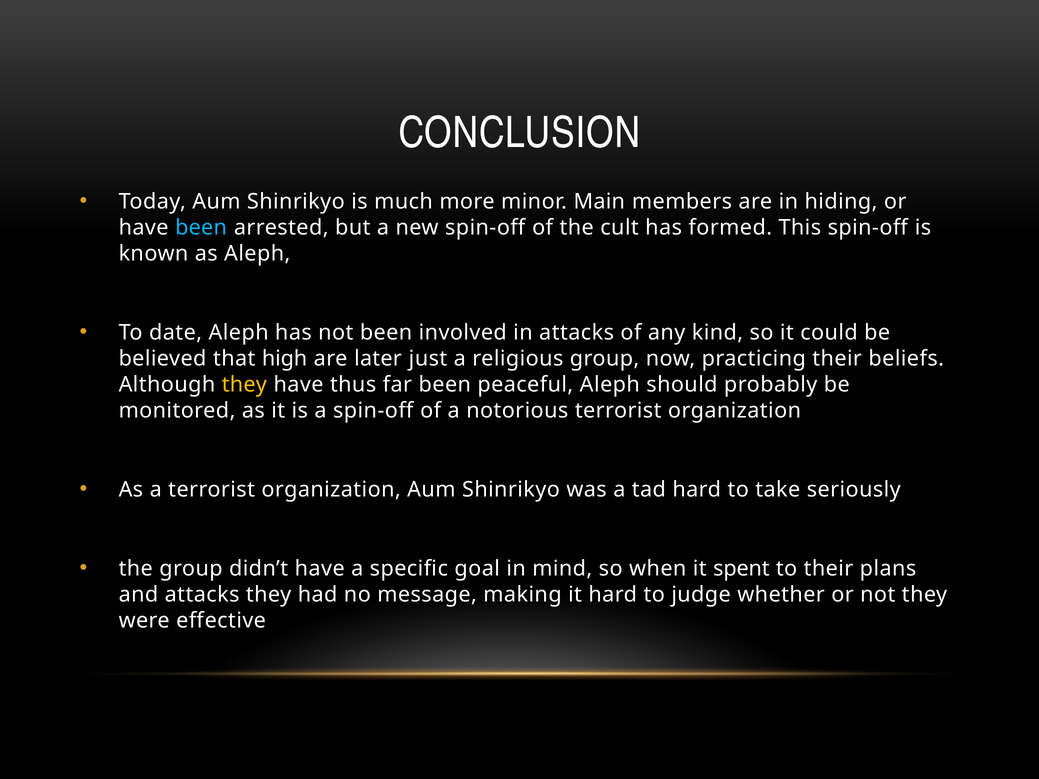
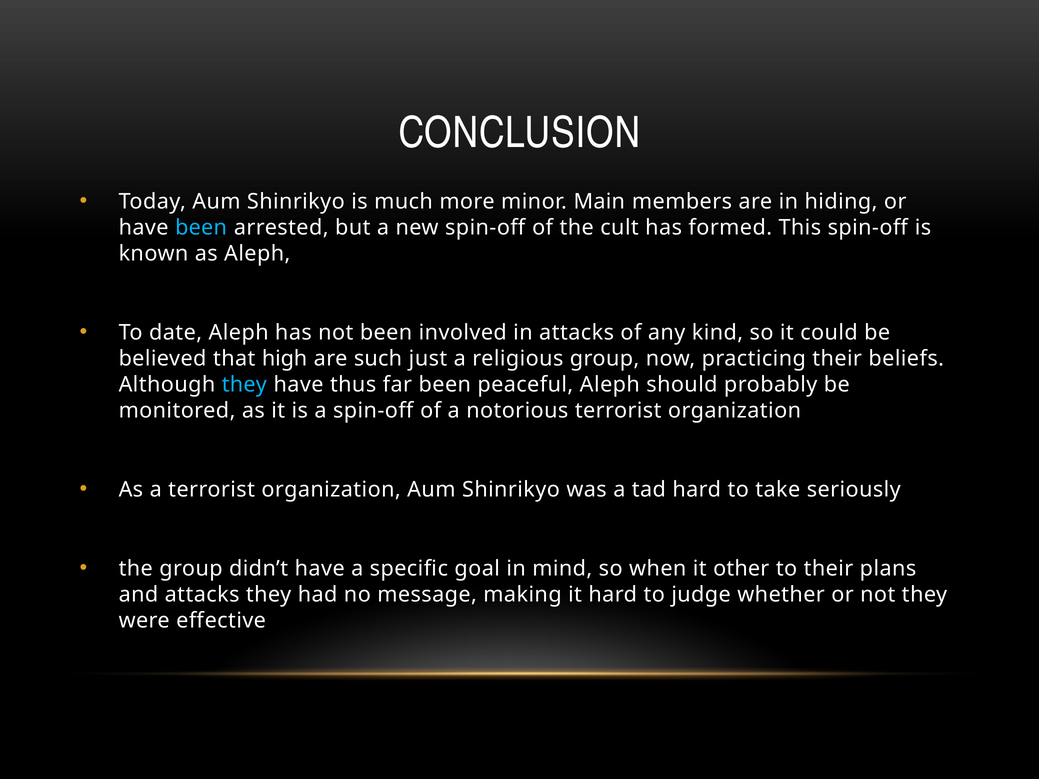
later: later -> such
they at (244, 385) colour: yellow -> light blue
spent: spent -> other
